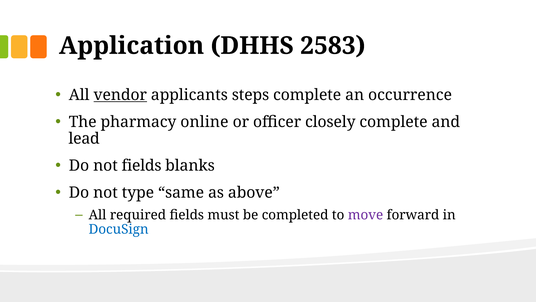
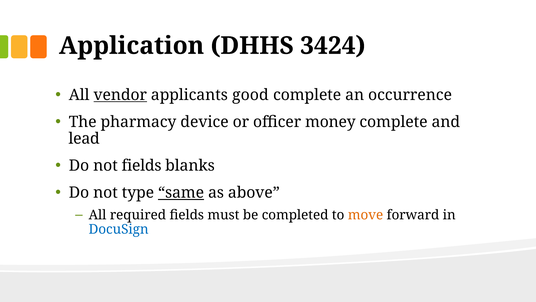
2583: 2583 -> 3424
steps: steps -> good
online: online -> device
closely: closely -> money
same underline: none -> present
move colour: purple -> orange
